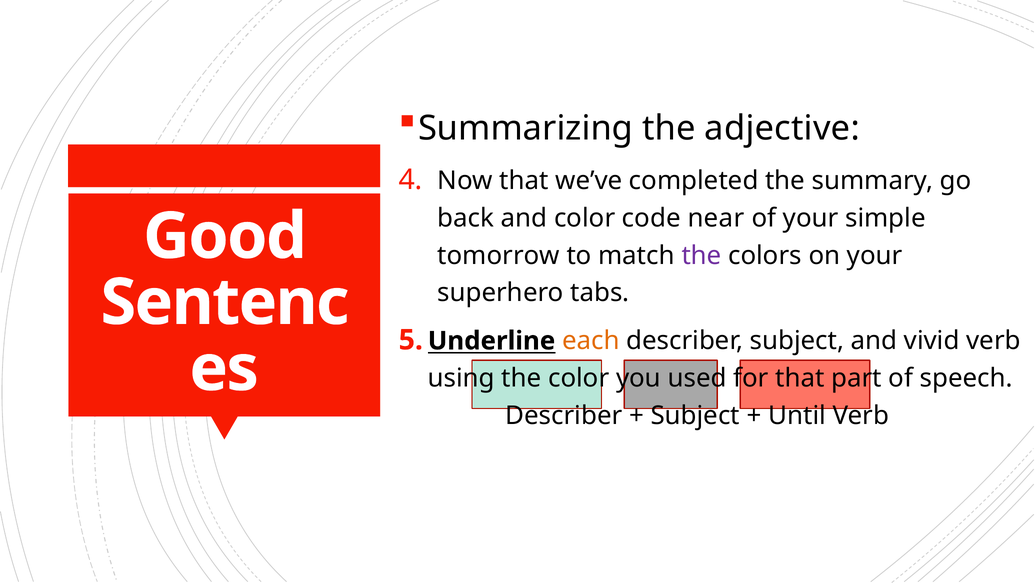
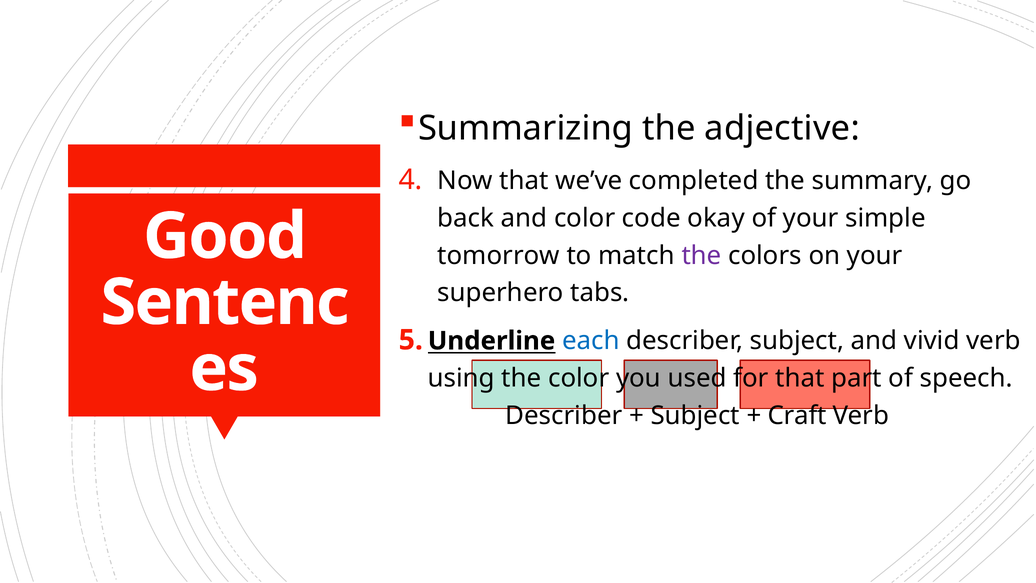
near: near -> okay
each colour: orange -> blue
Until: Until -> Craft
